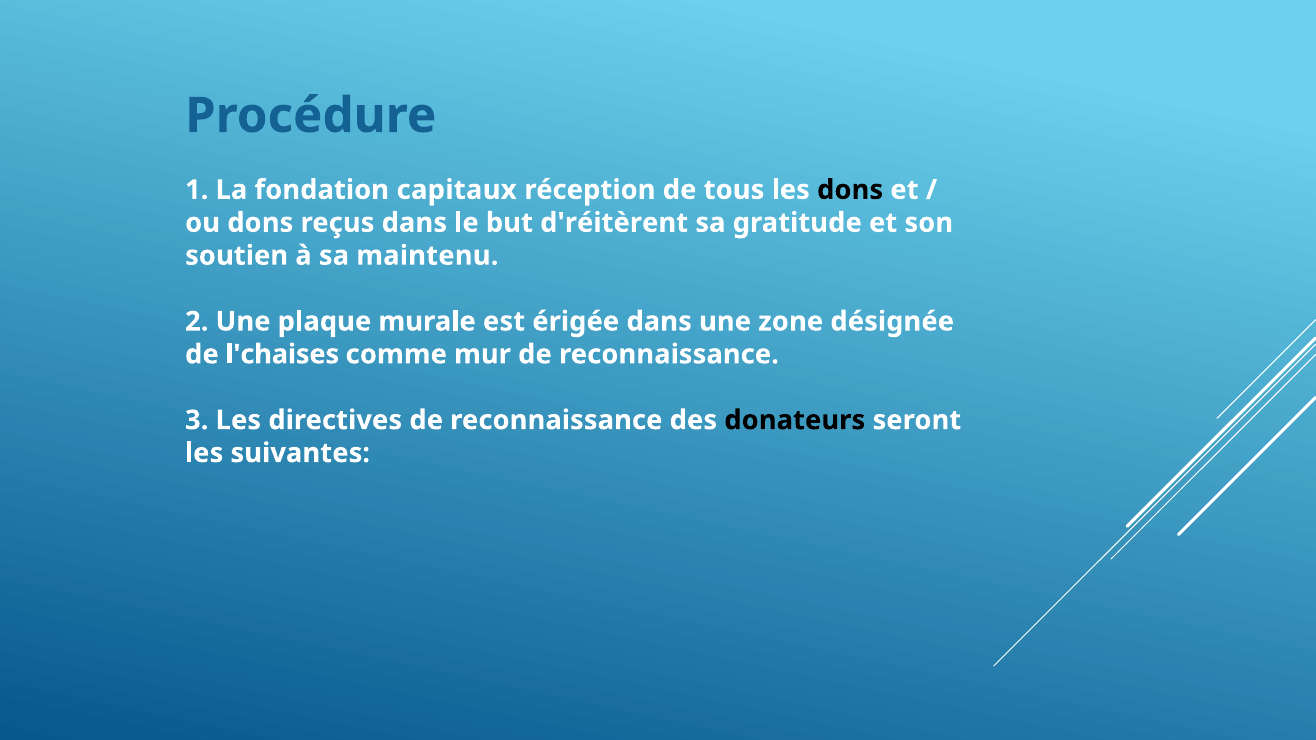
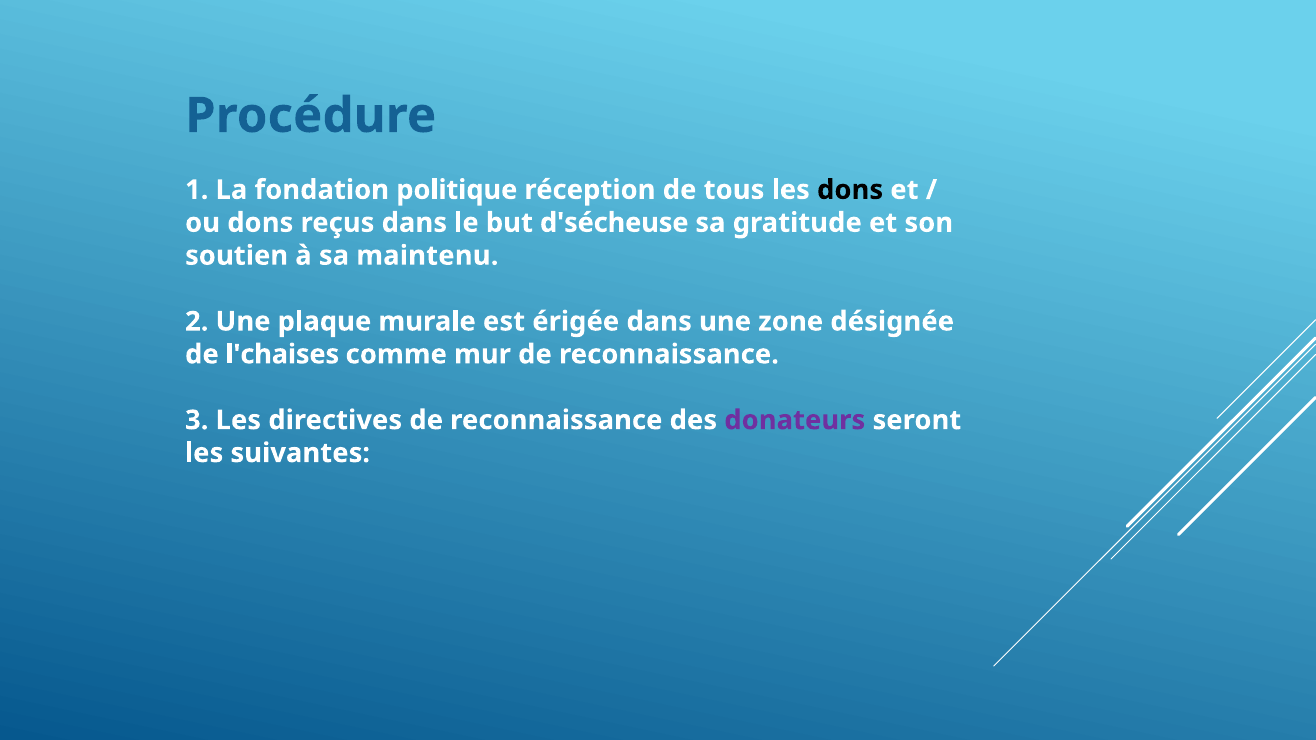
capitaux: capitaux -> politique
d'réitèrent: d'réitèrent -> d'sécheuse
donateurs colour: black -> purple
